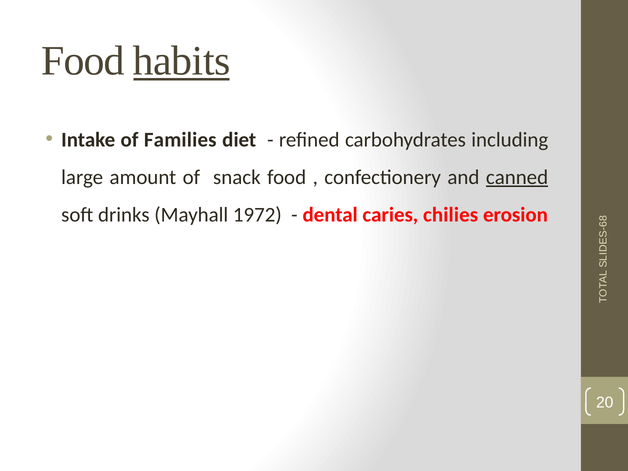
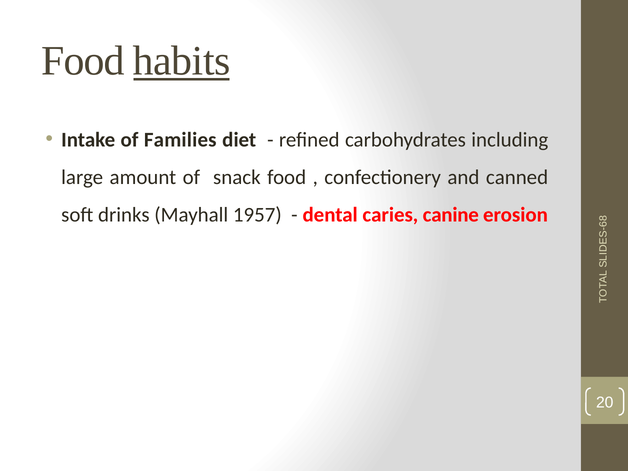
canned underline: present -> none
1972: 1972 -> 1957
chilies: chilies -> canine
